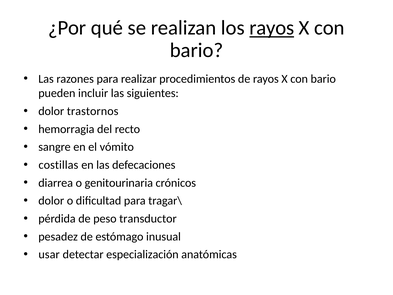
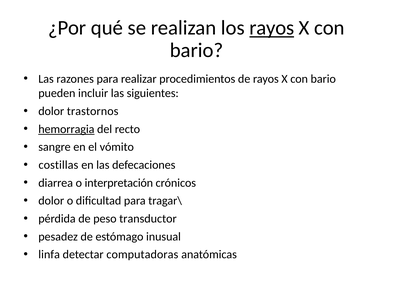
hemorragia underline: none -> present
genitourinaria: genitourinaria -> interpretación
usar: usar -> linfa
especialización: especialización -> computadoras
